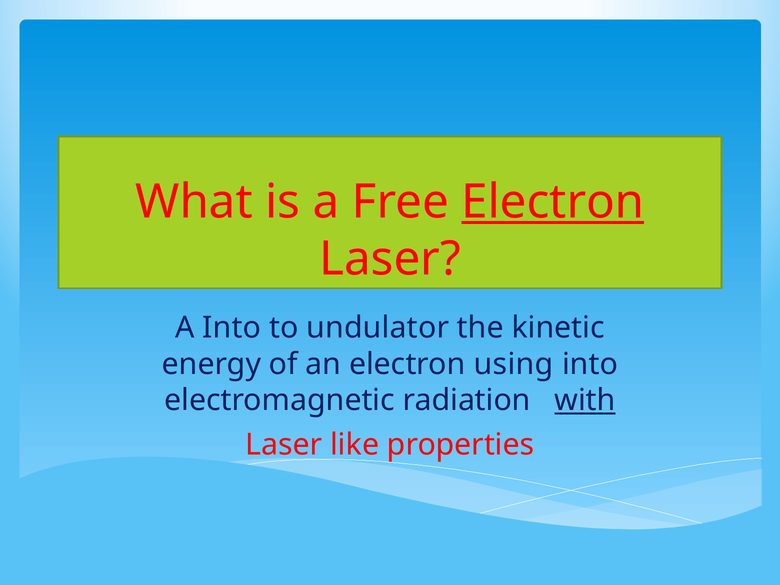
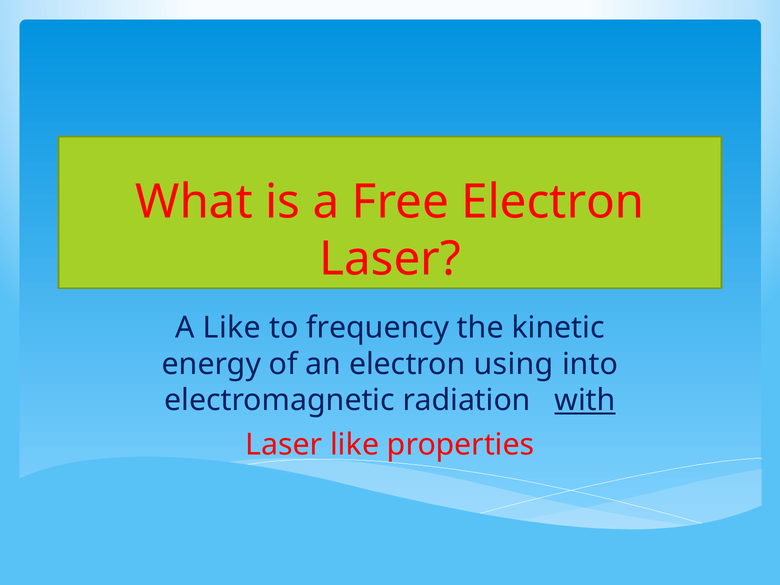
Electron at (553, 202) underline: present -> none
A Into: Into -> Like
undulator: undulator -> frequency
